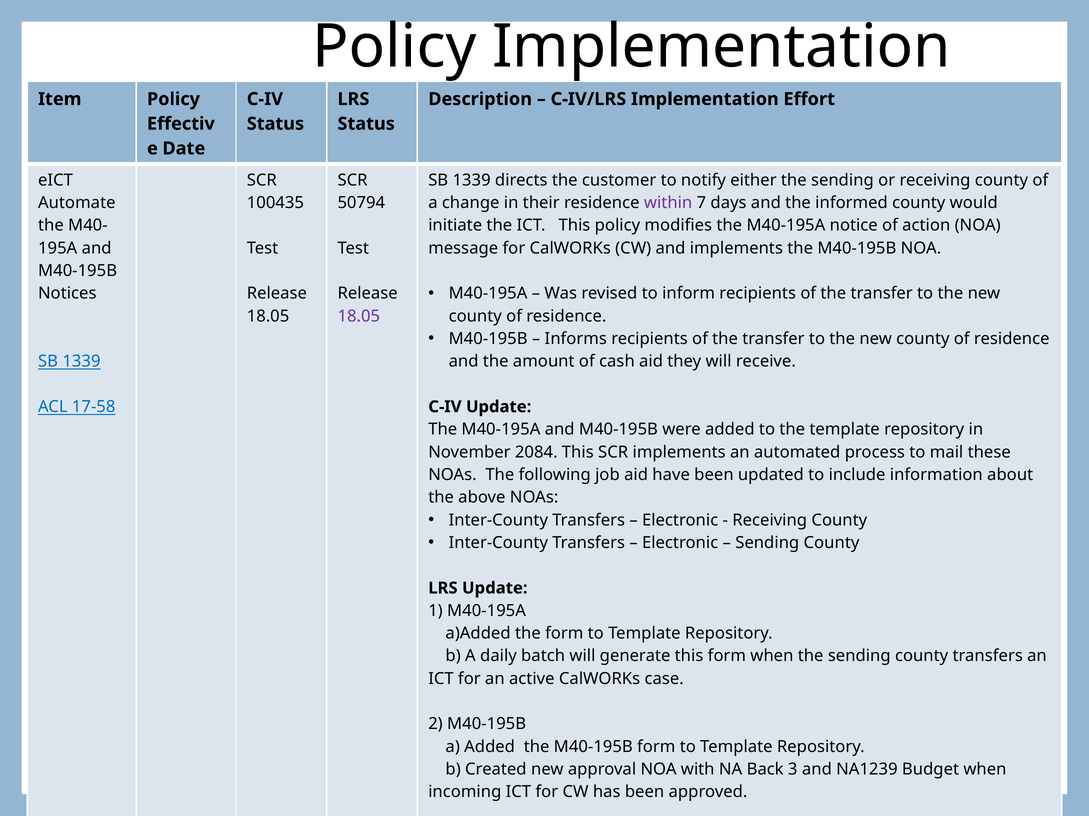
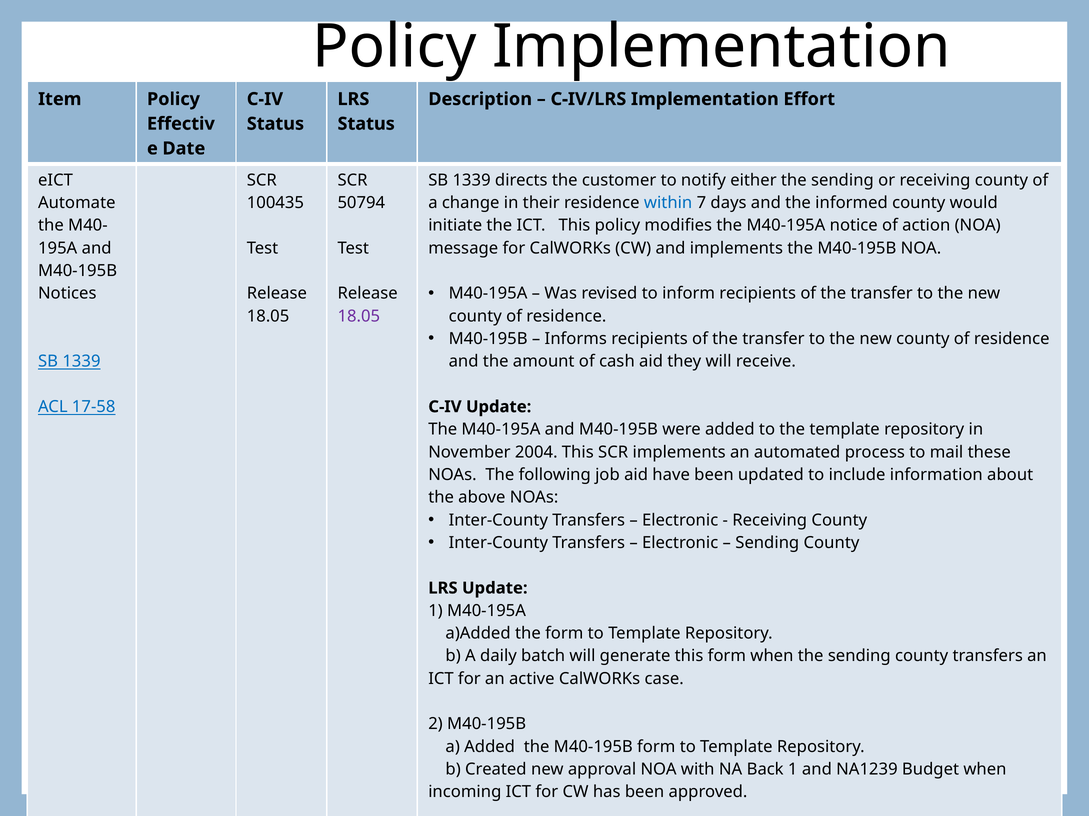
within colour: purple -> blue
2084: 2084 -> 2004
Back 3: 3 -> 1
